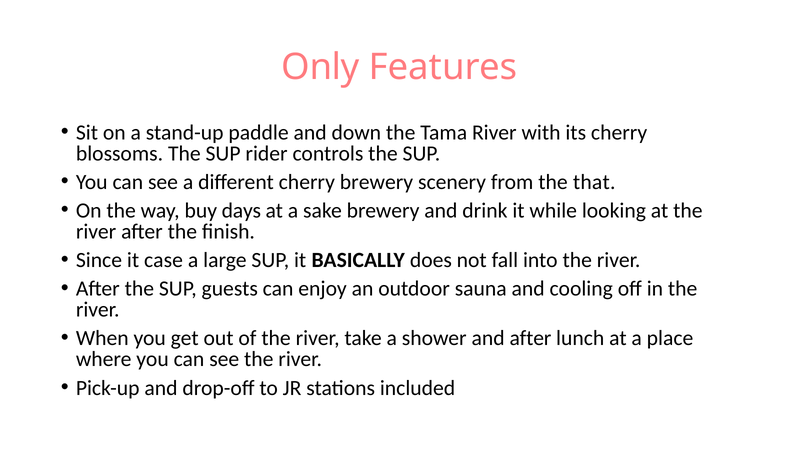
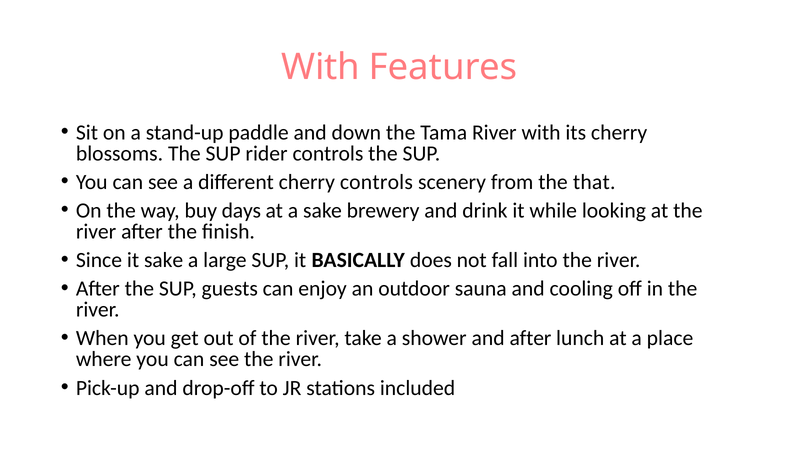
Only at (321, 67): Only -> With
cherry brewery: brewery -> controls
it case: case -> sake
